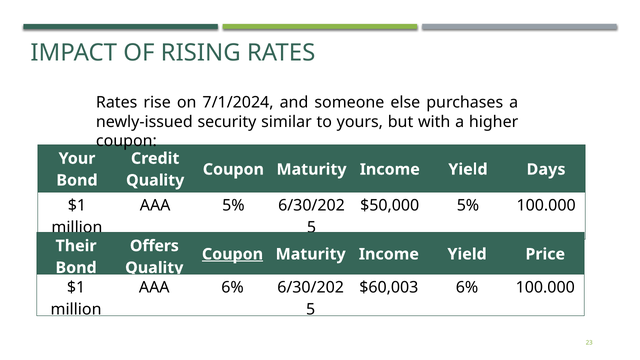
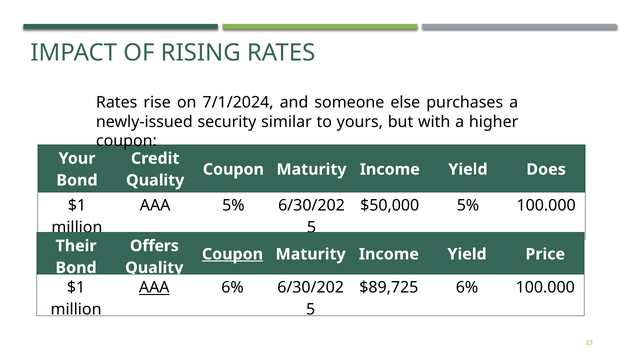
Days: Days -> Does
AAA at (154, 288) underline: none -> present
$60,003: $60,003 -> $89,725
